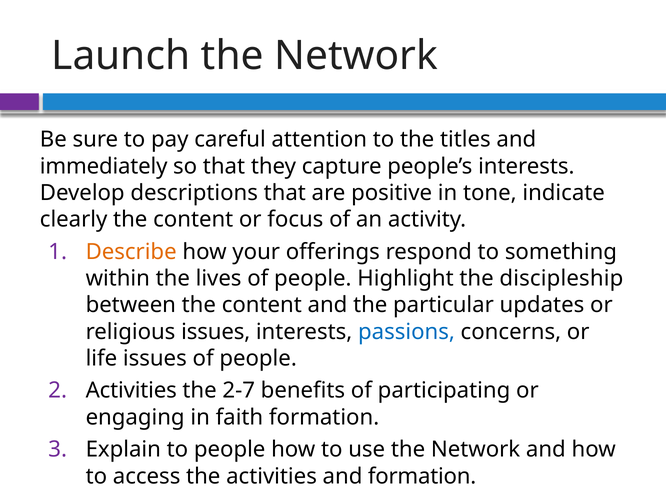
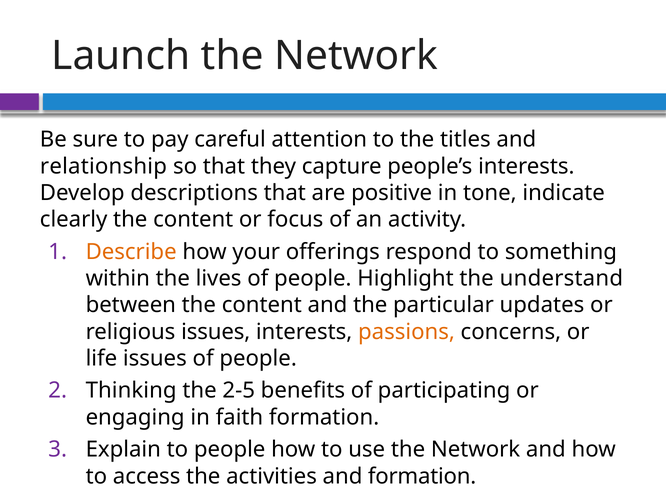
immediately: immediately -> relationship
discipleship: discipleship -> understand
passions colour: blue -> orange
Activities at (131, 390): Activities -> Thinking
2-7: 2-7 -> 2-5
